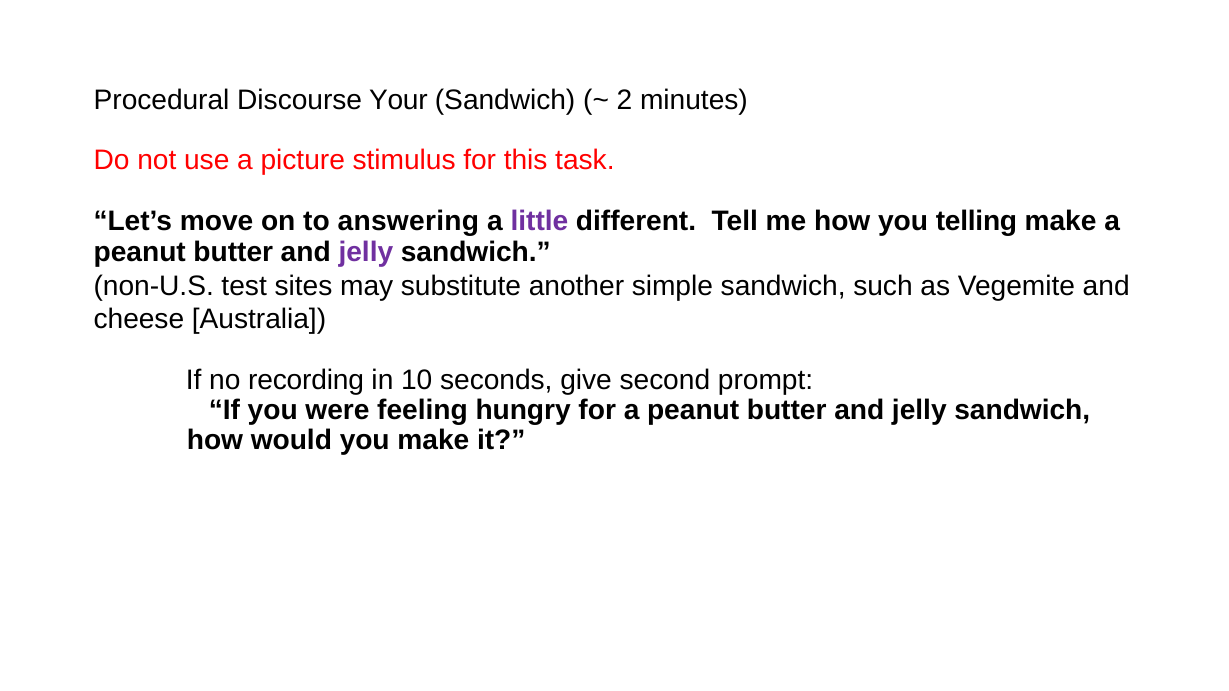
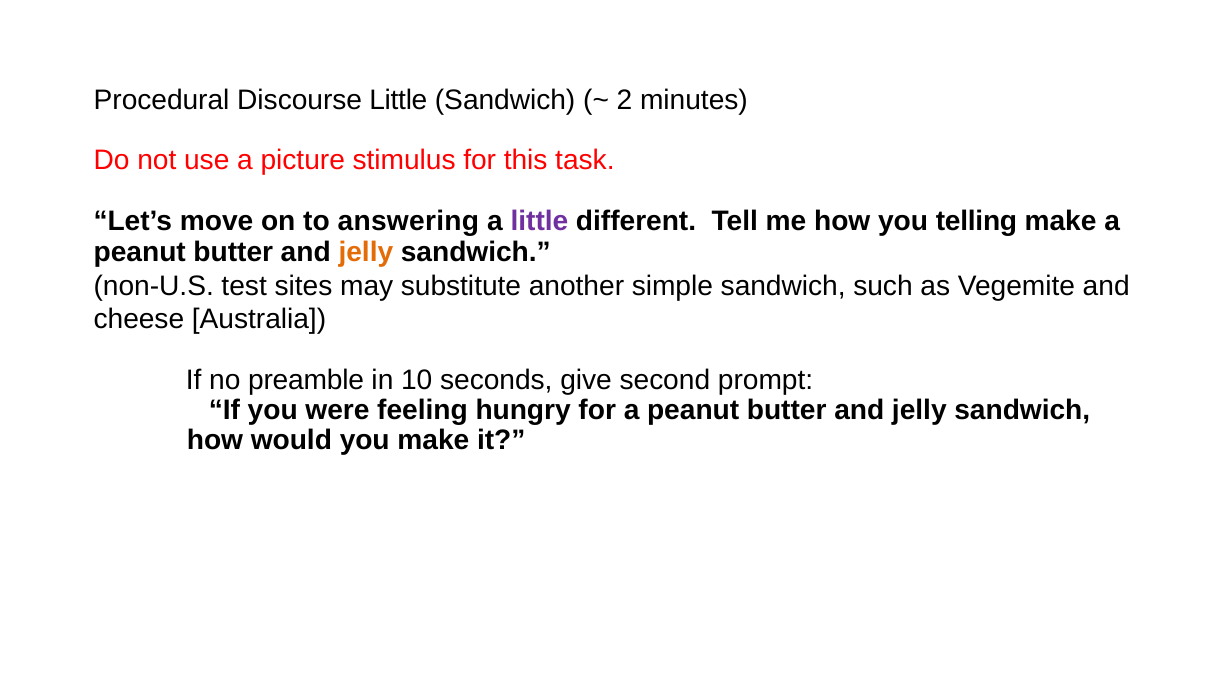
Discourse Your: Your -> Little
jelly at (366, 252) colour: purple -> orange
recording: recording -> preamble
